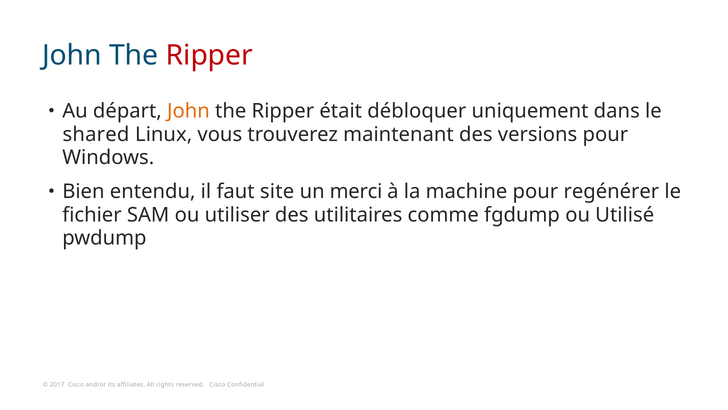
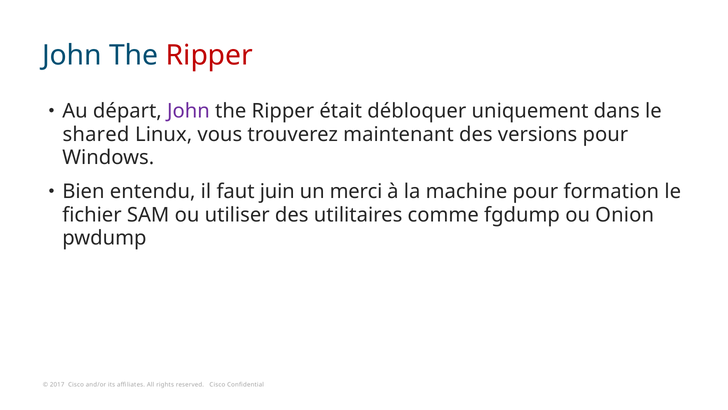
John at (188, 111) colour: orange -> purple
site: site -> juin
regénérer: regénérer -> formation
Utilisé: Utilisé -> Onion
